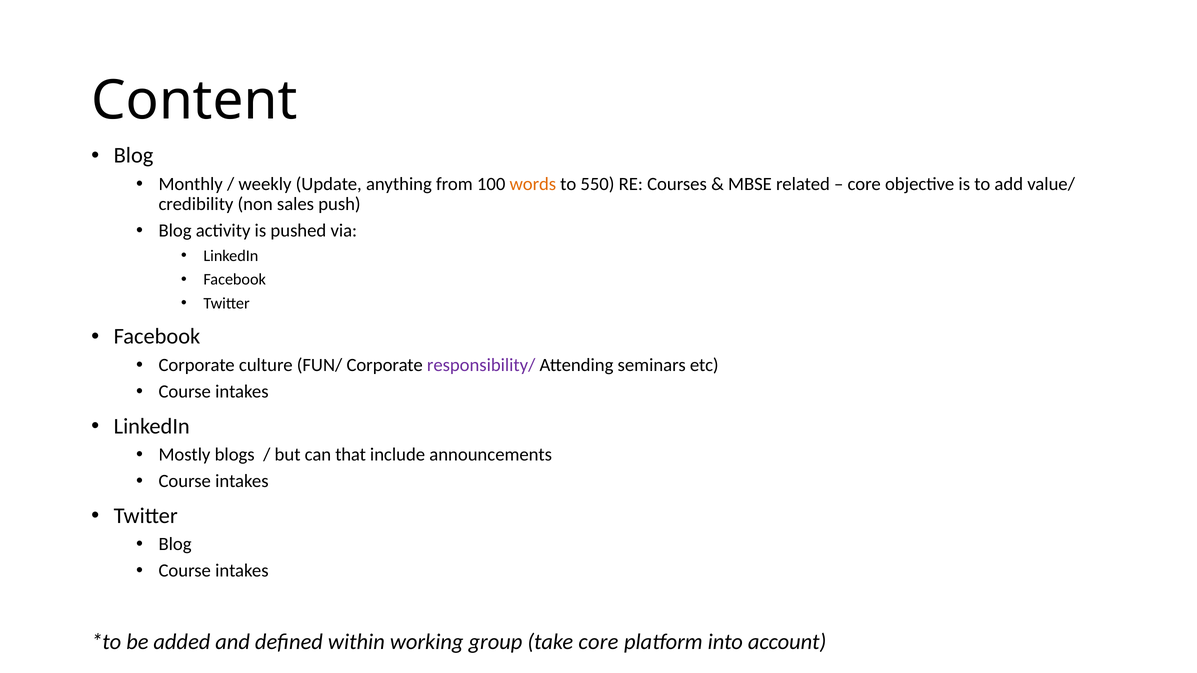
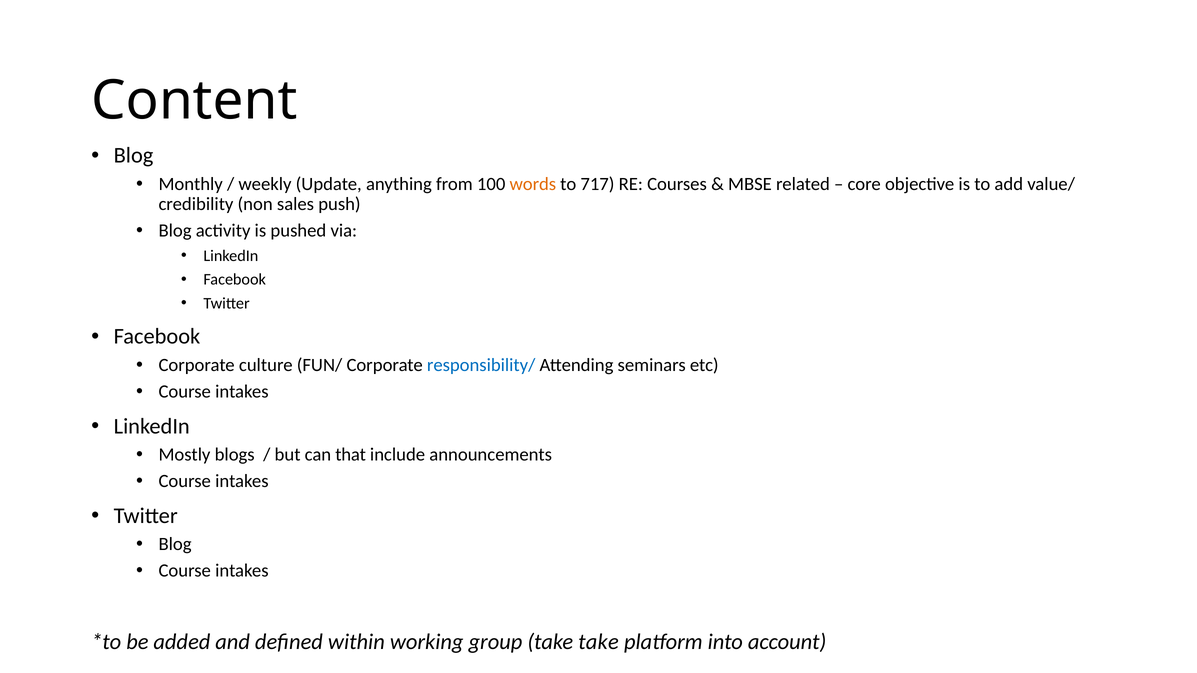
550: 550 -> 717
responsibility/ colour: purple -> blue
take core: core -> take
